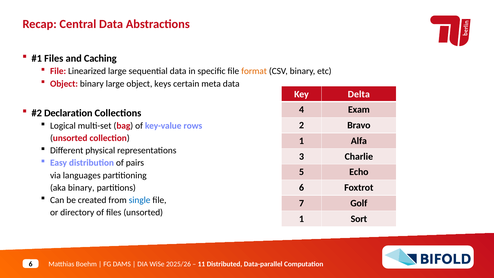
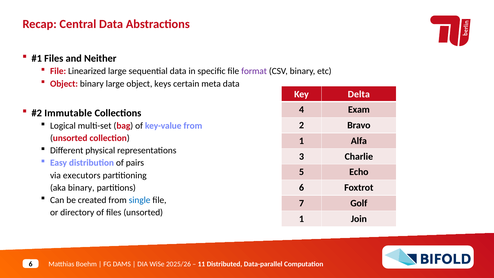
Caching: Caching -> Neither
format colour: orange -> purple
Declaration: Declaration -> Immutable
key-value rows: rows -> from
languages: languages -> executors
Sort: Sort -> Join
